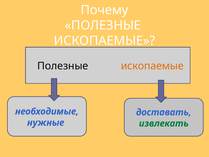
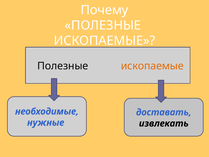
извлекать colour: green -> black
